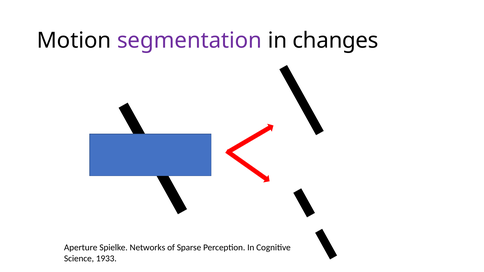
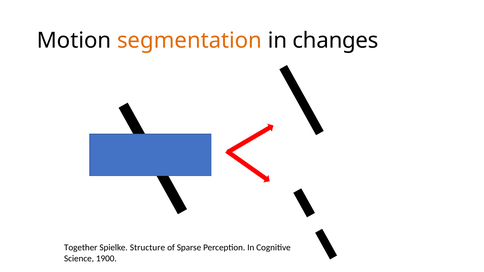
segmentation colour: purple -> orange
Aperture: Aperture -> Together
Networks: Networks -> Structure
1933: 1933 -> 1900
